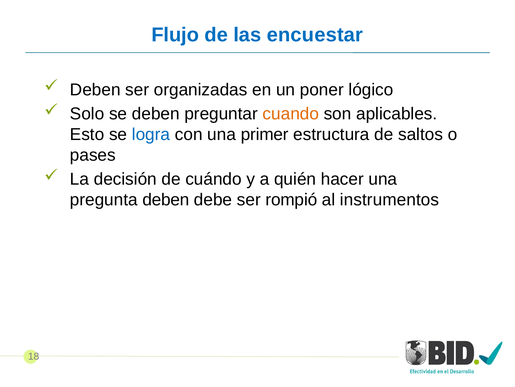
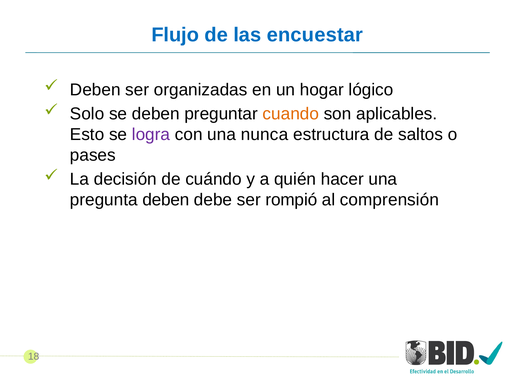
poner: poner -> hogar
logra colour: blue -> purple
primer: primer -> nunca
instrumentos: instrumentos -> comprensión
